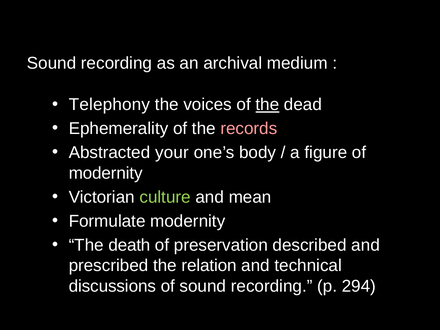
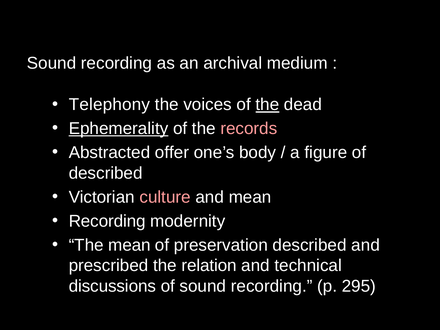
Ephemerality underline: none -> present
your: your -> offer
modernity at (106, 173): modernity -> described
culture colour: light green -> pink
Formulate at (107, 221): Formulate -> Recording
The death: death -> mean
294: 294 -> 295
